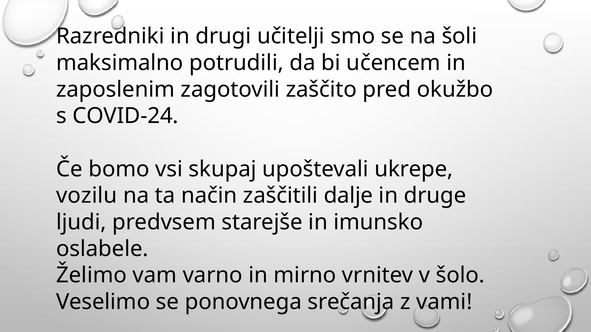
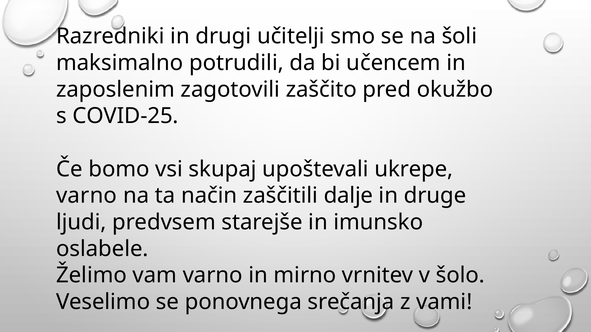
COVID-24: COVID-24 -> COVID-25
vozilu at (87, 196): vozilu -> varno
